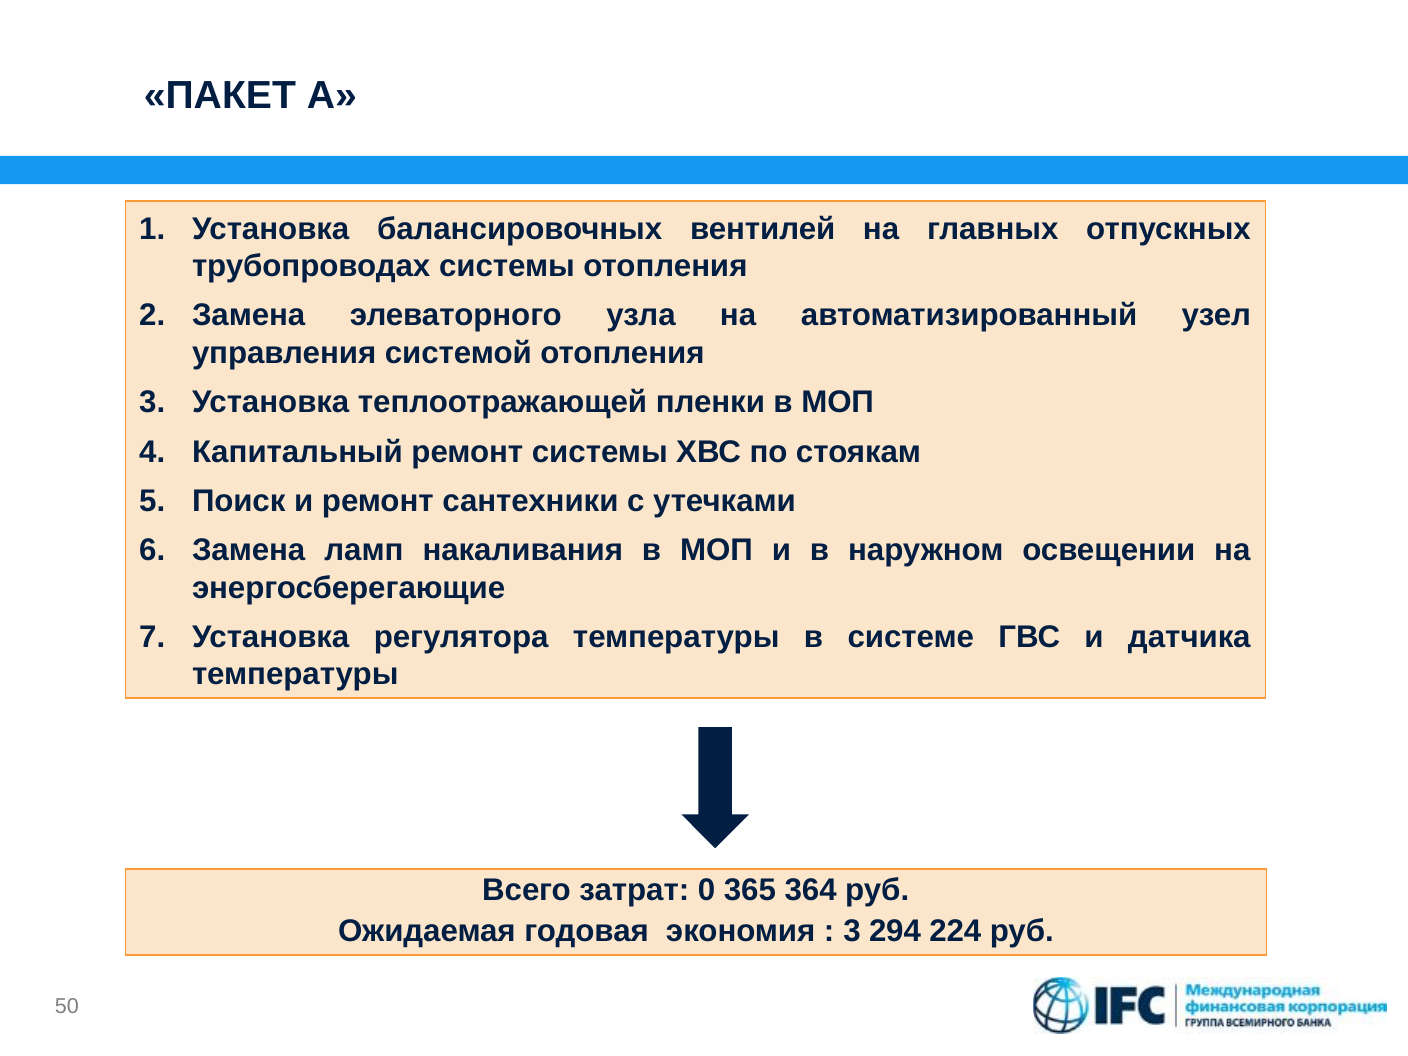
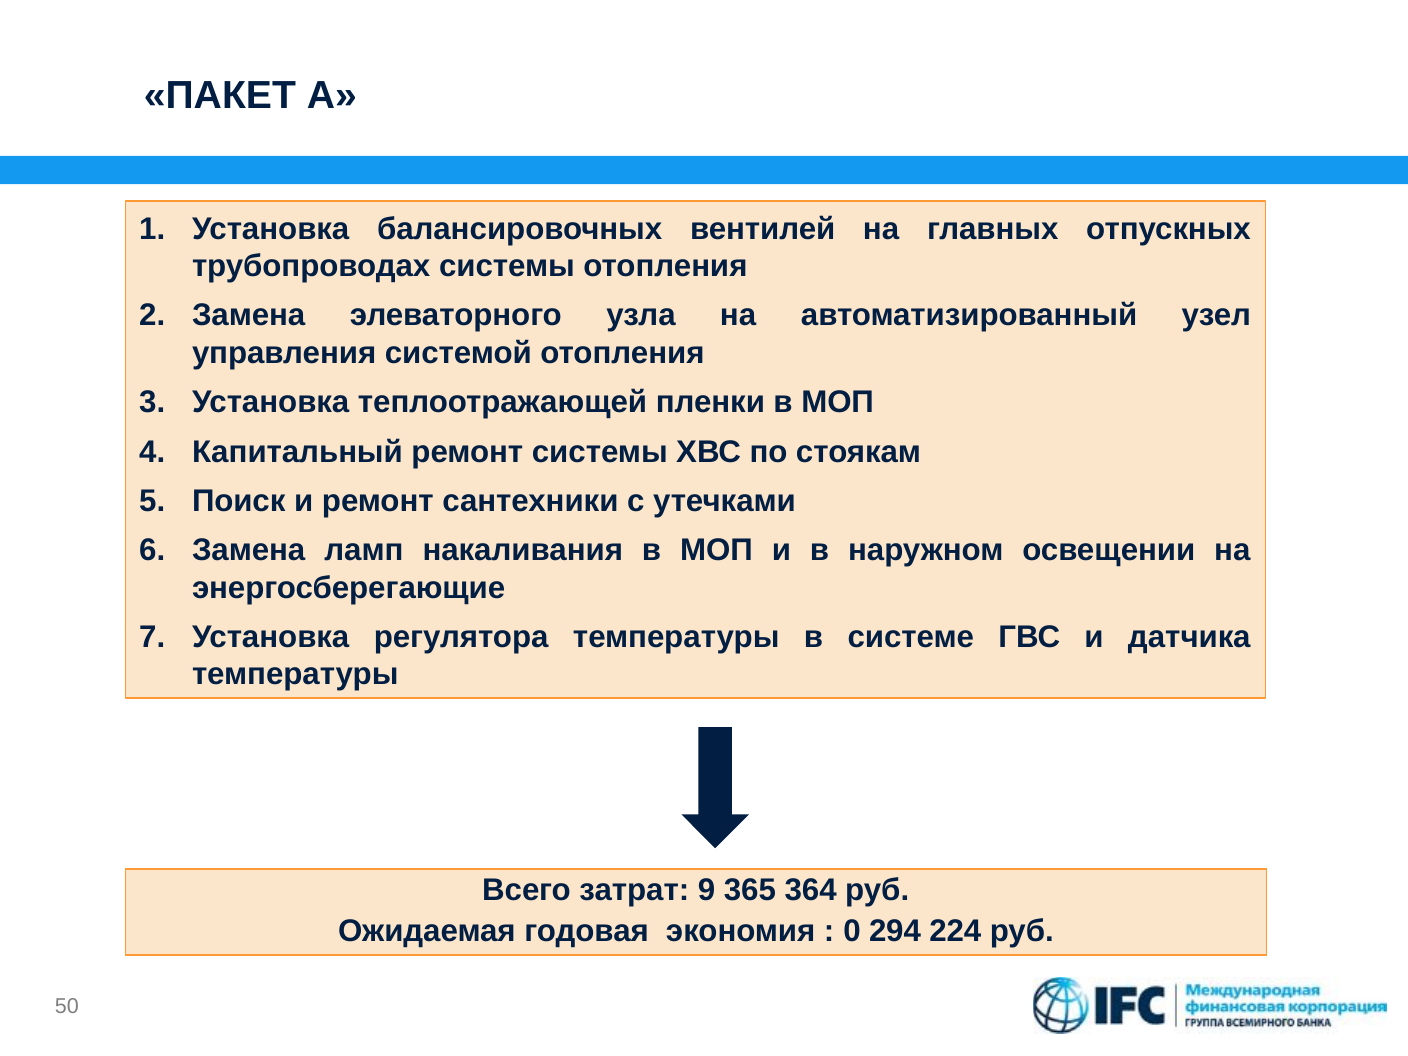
0: 0 -> 9
3 at (852, 932): 3 -> 0
